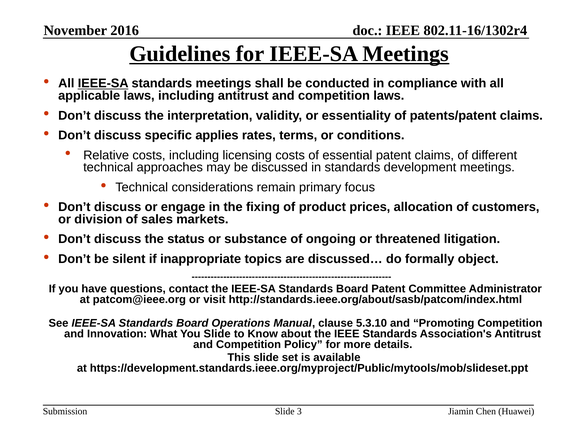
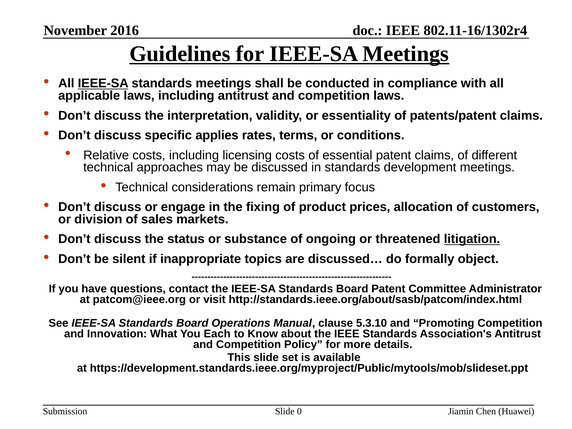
litigation underline: none -> present
You Slide: Slide -> Each
3: 3 -> 0
